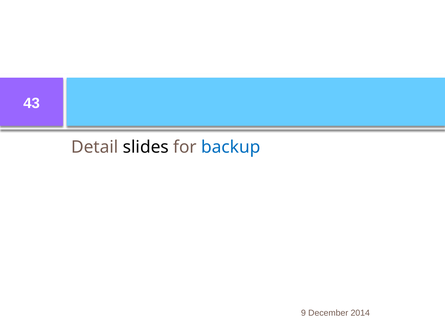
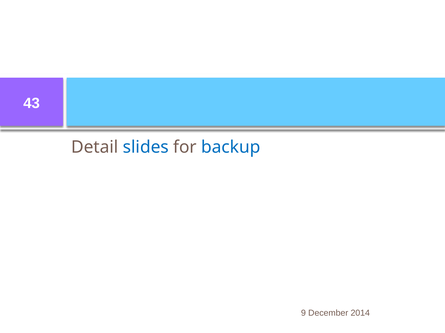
slides colour: black -> blue
